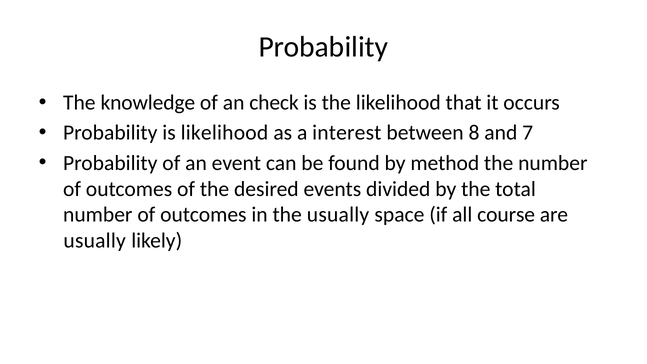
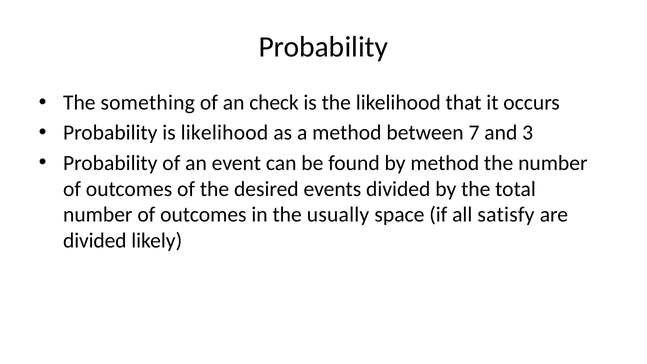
knowledge: knowledge -> something
a interest: interest -> method
8: 8 -> 7
7: 7 -> 3
course: course -> satisfy
usually at (95, 241): usually -> divided
